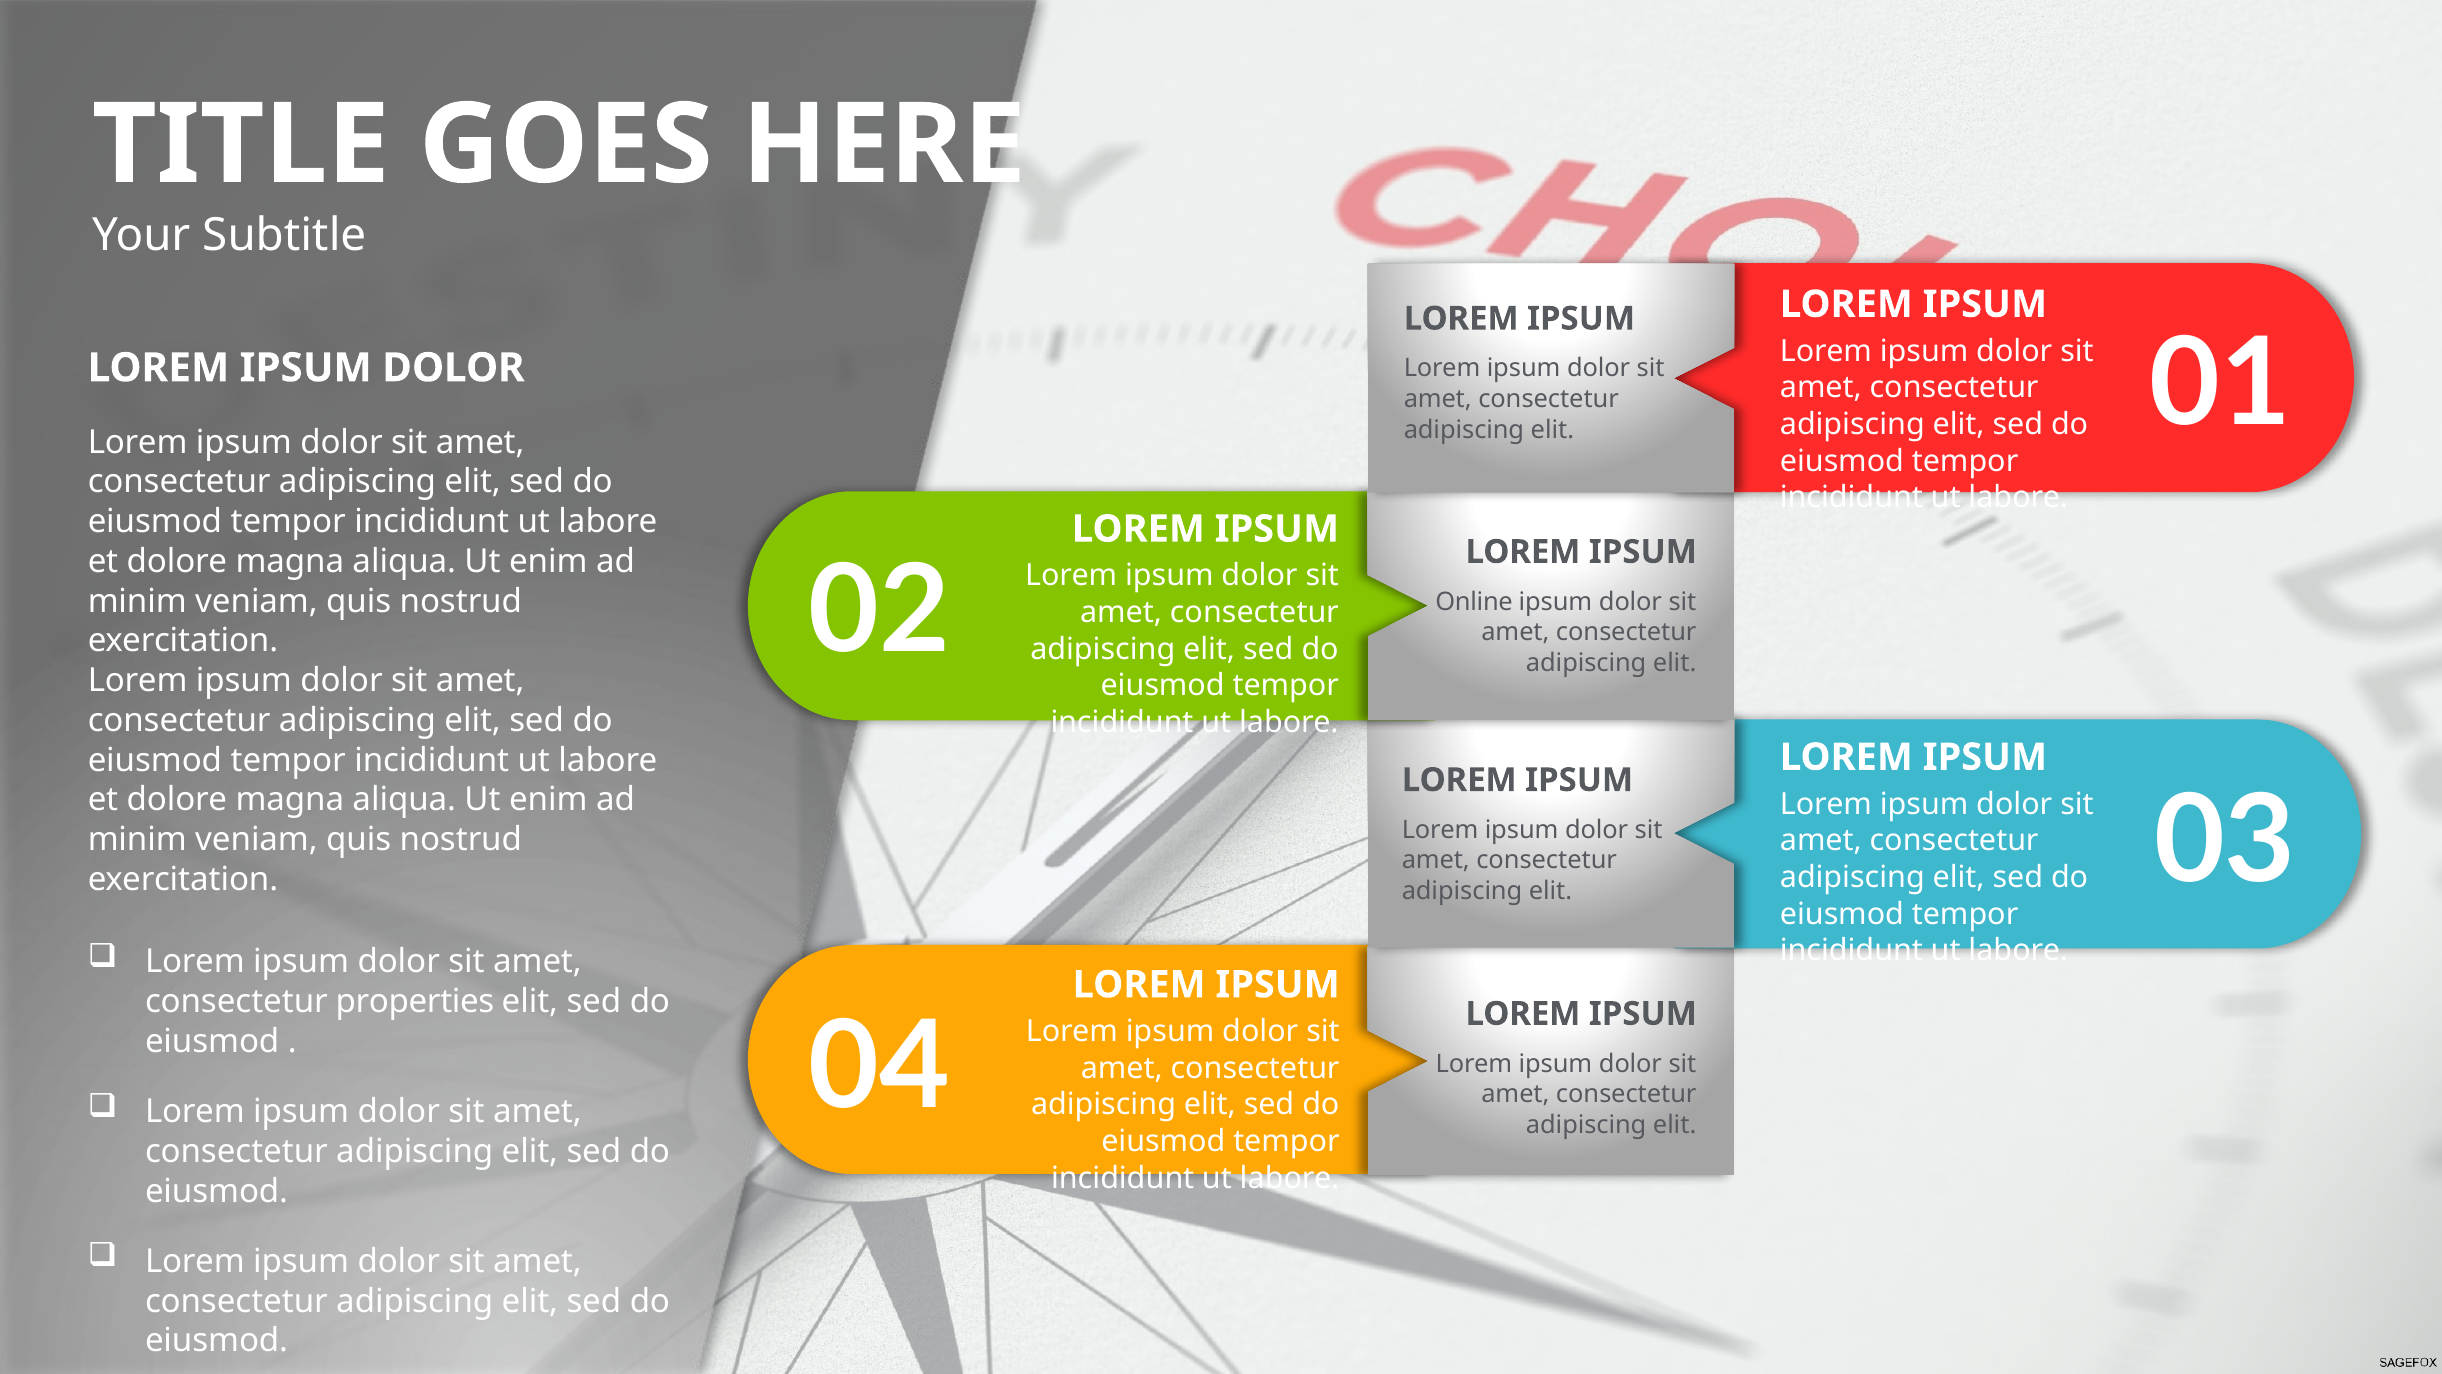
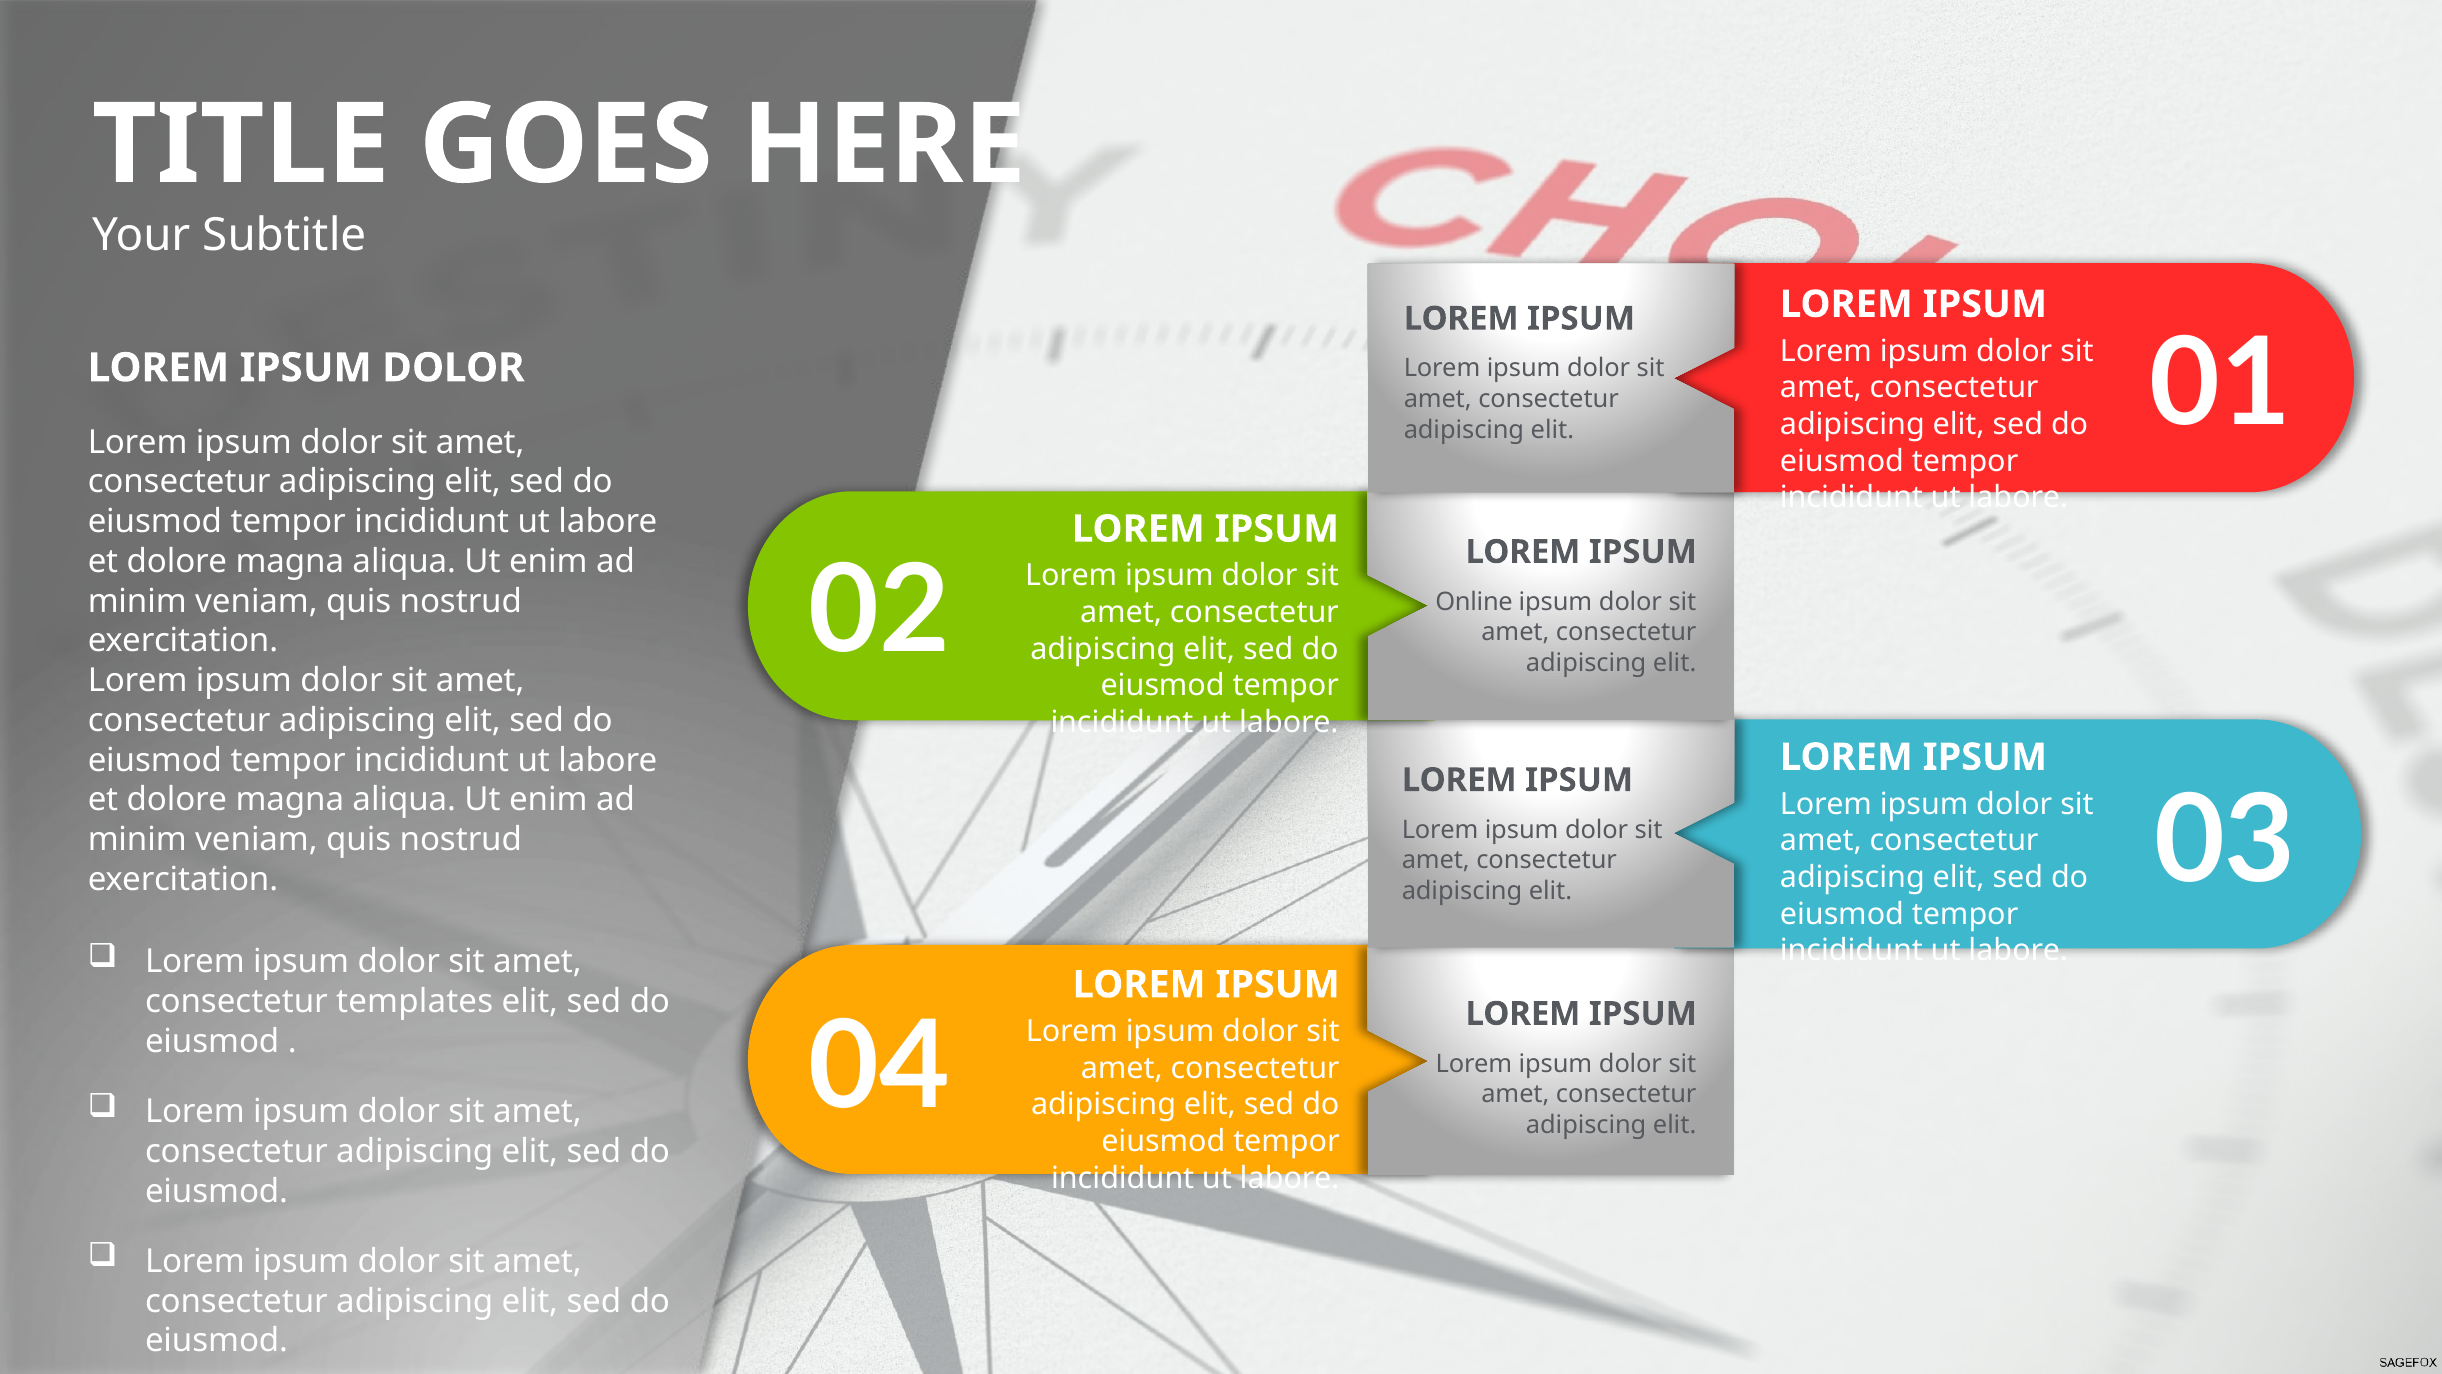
properties: properties -> templates
